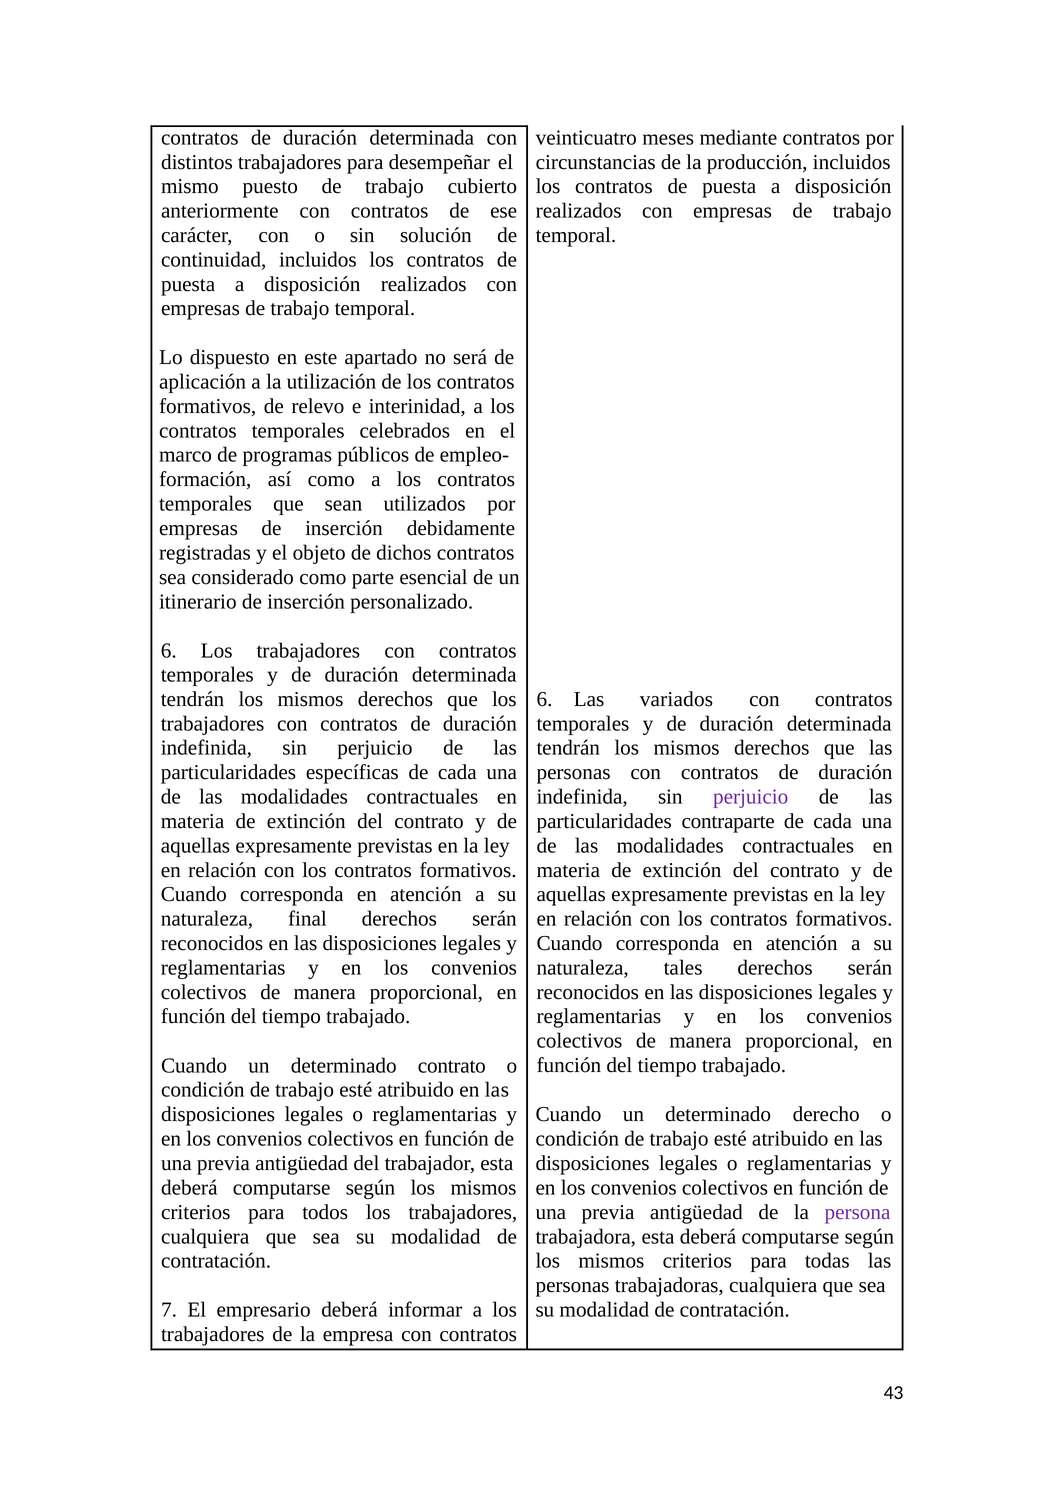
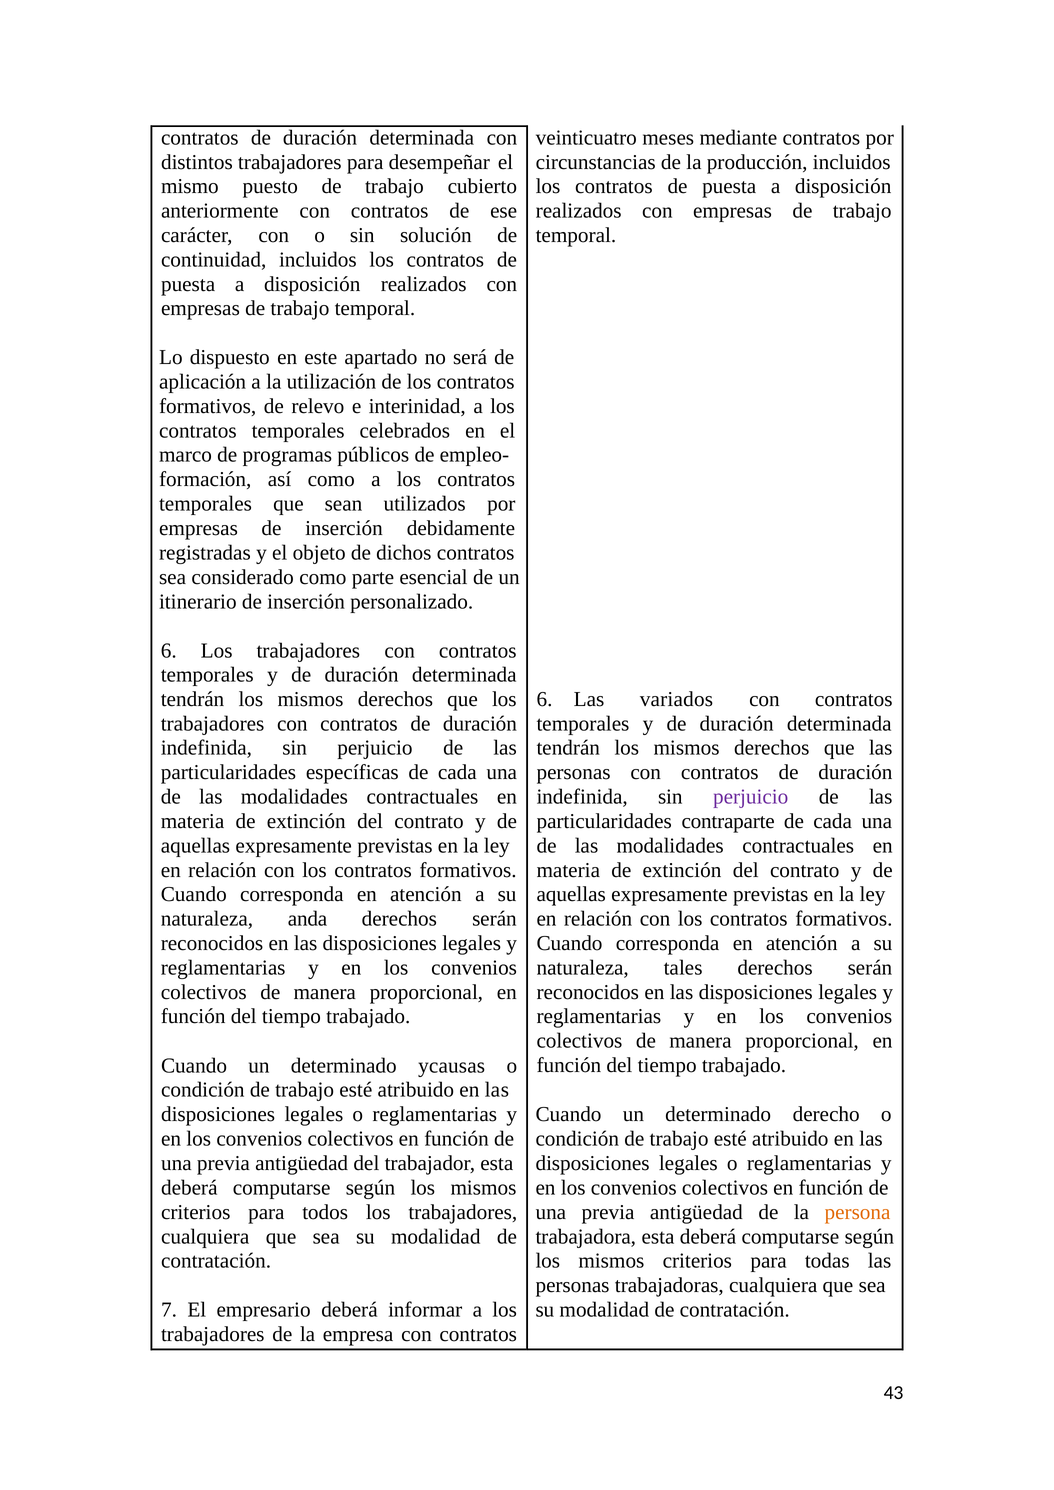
final: final -> anda
determinado contrato: contrato -> ycausas
persona colour: purple -> orange
